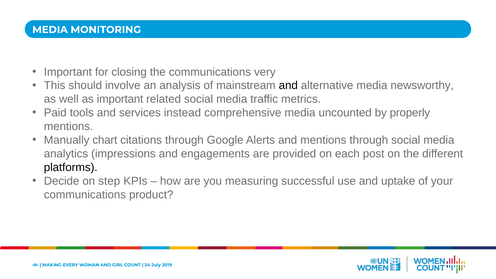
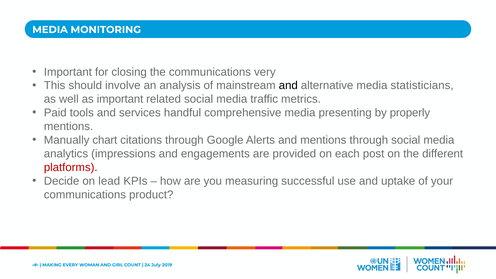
newsworthy: newsworthy -> statisticians
instead: instead -> handful
uncounted: uncounted -> presenting
platforms colour: black -> red
step: step -> lead
